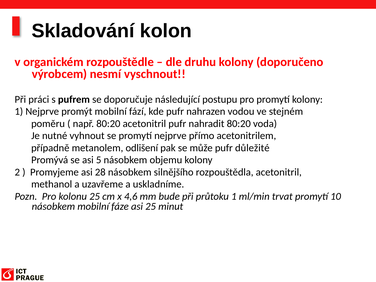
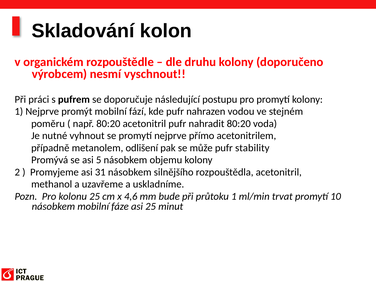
důležité: důležité -> stability
28: 28 -> 31
